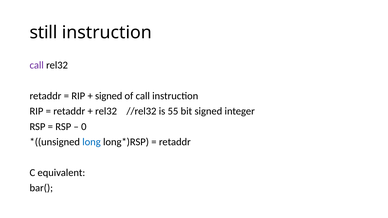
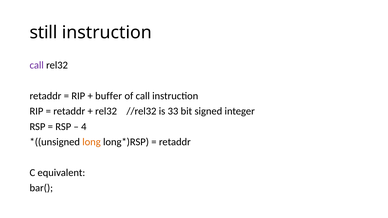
signed at (109, 96): signed -> buffer
55: 55 -> 33
0: 0 -> 4
long colour: blue -> orange
